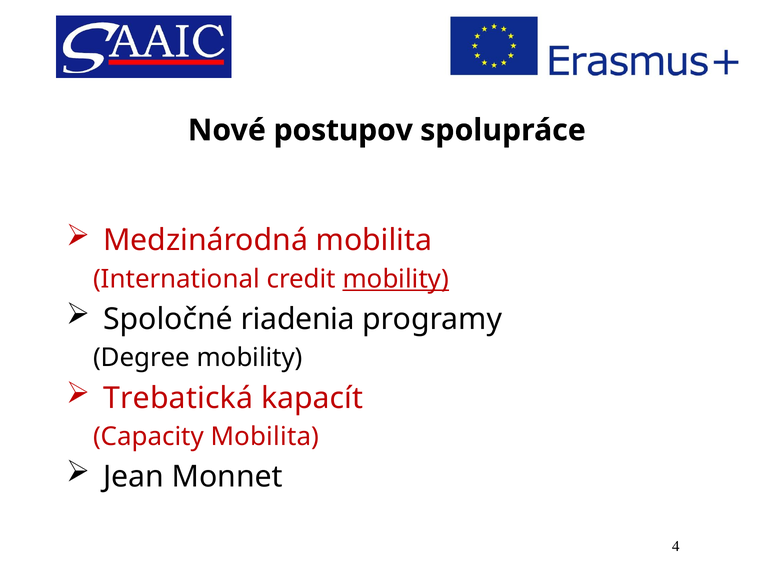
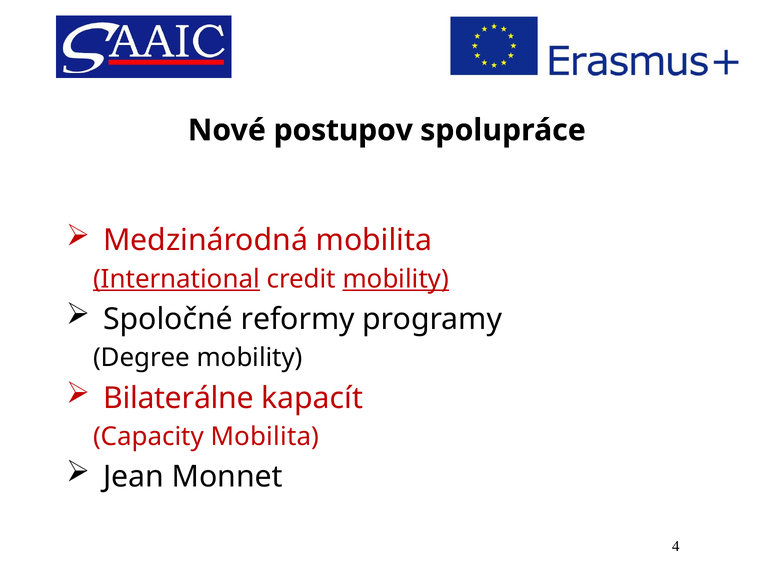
International underline: none -> present
riadenia: riadenia -> reformy
Trebatická: Trebatická -> Bilaterálne
